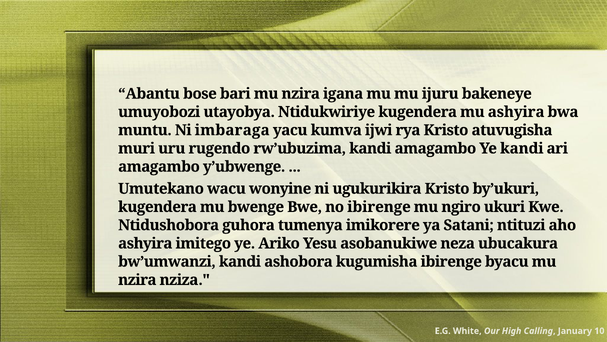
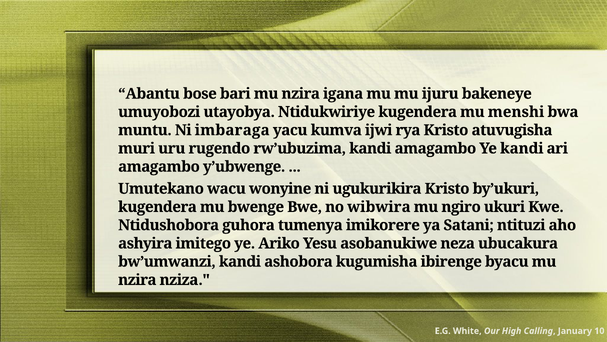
mu ashyira: ashyira -> menshi
no ibirenge: ibirenge -> wibwira
